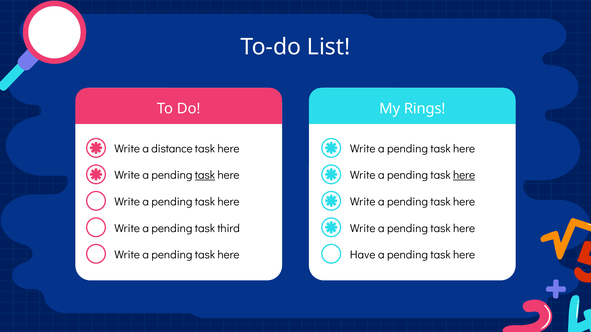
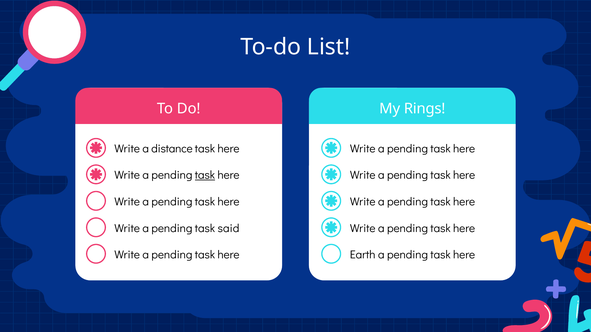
here at (464, 175) underline: present -> none
third: third -> said
Have: Have -> Earth
